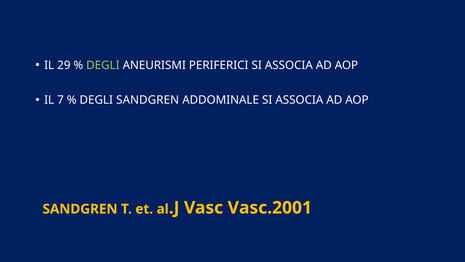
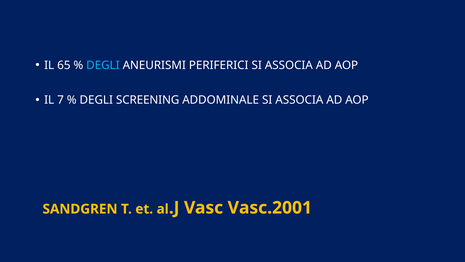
29: 29 -> 65
DEGLI at (103, 65) colour: light green -> light blue
DEGLI SANDGREN: SANDGREN -> SCREENING
